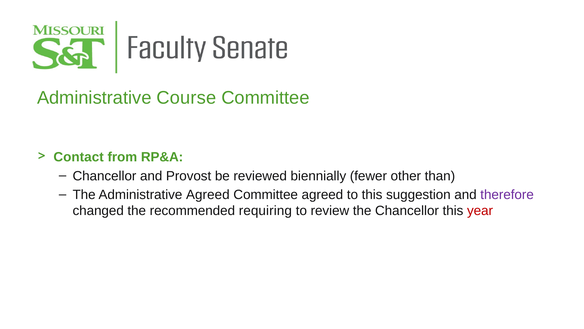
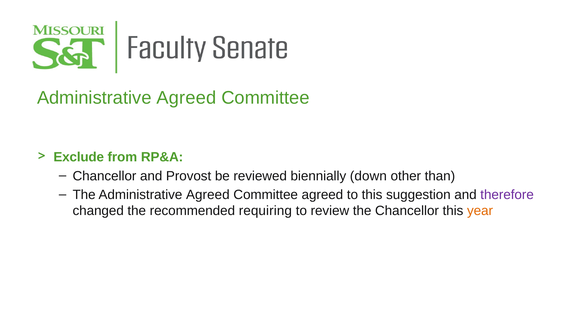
Course at (186, 98): Course -> Agreed
Contact: Contact -> Exclude
fewer: fewer -> down
year colour: red -> orange
